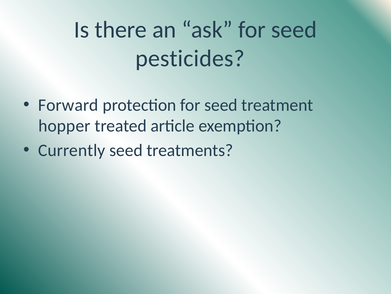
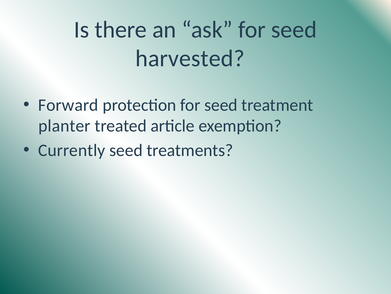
pesticides: pesticides -> harvested
hopper: hopper -> planter
